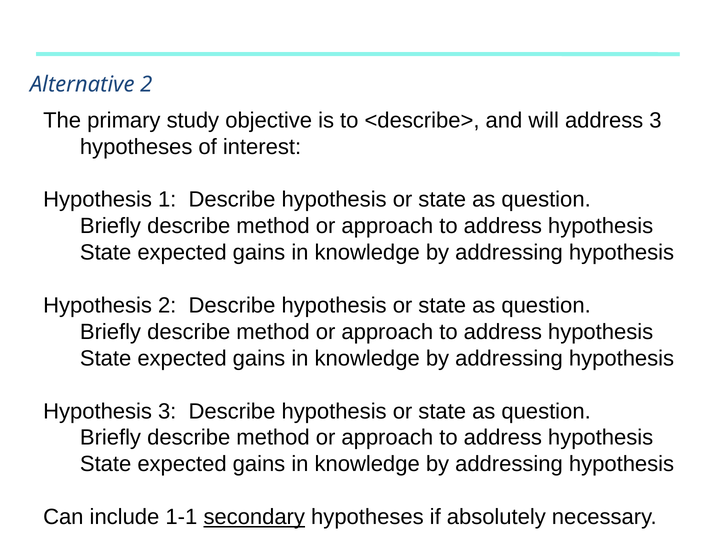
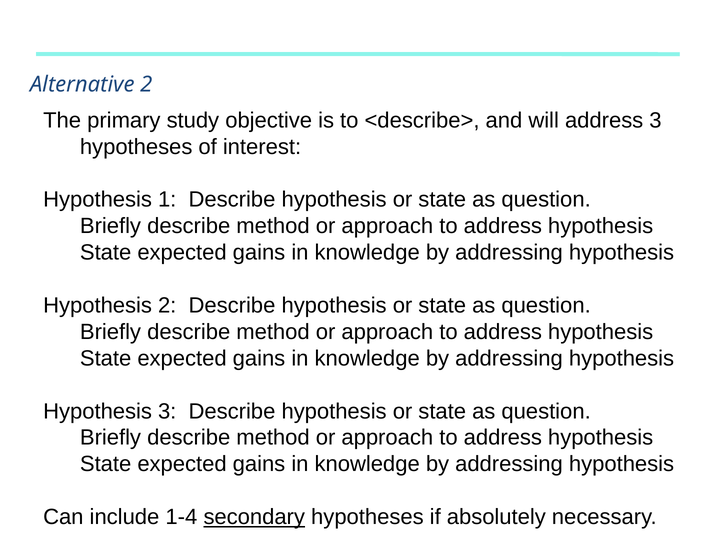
1-1: 1-1 -> 1-4
